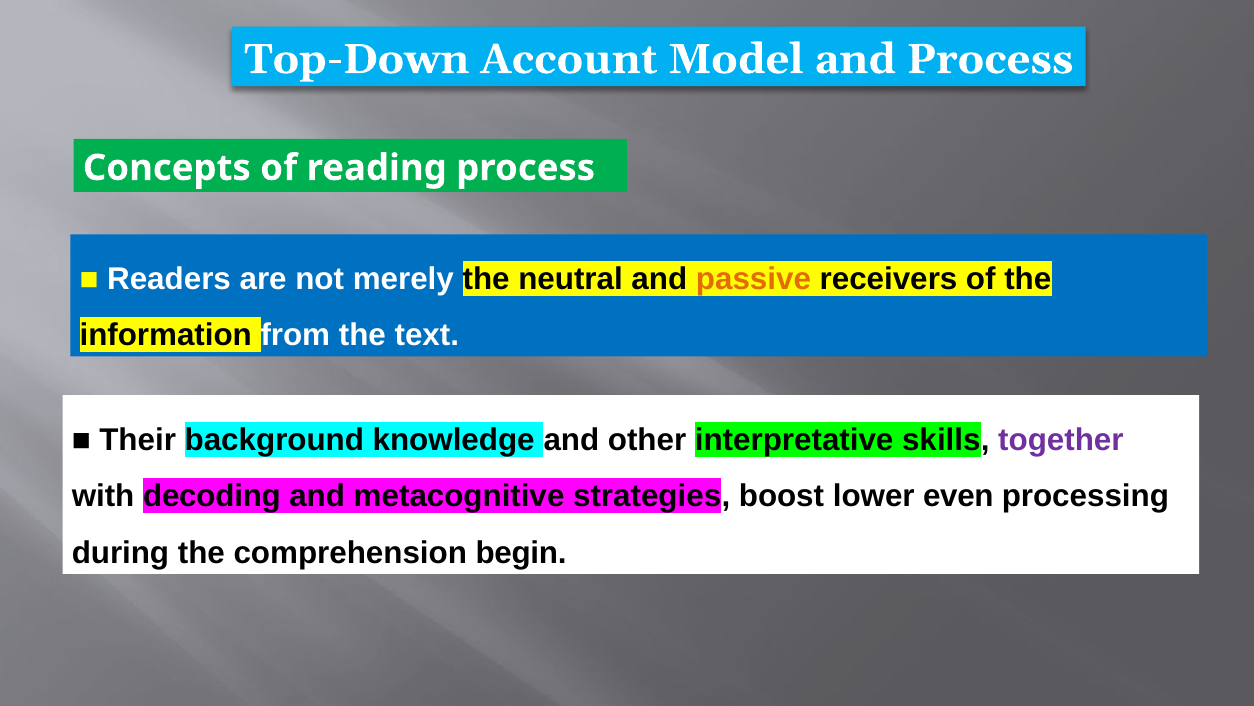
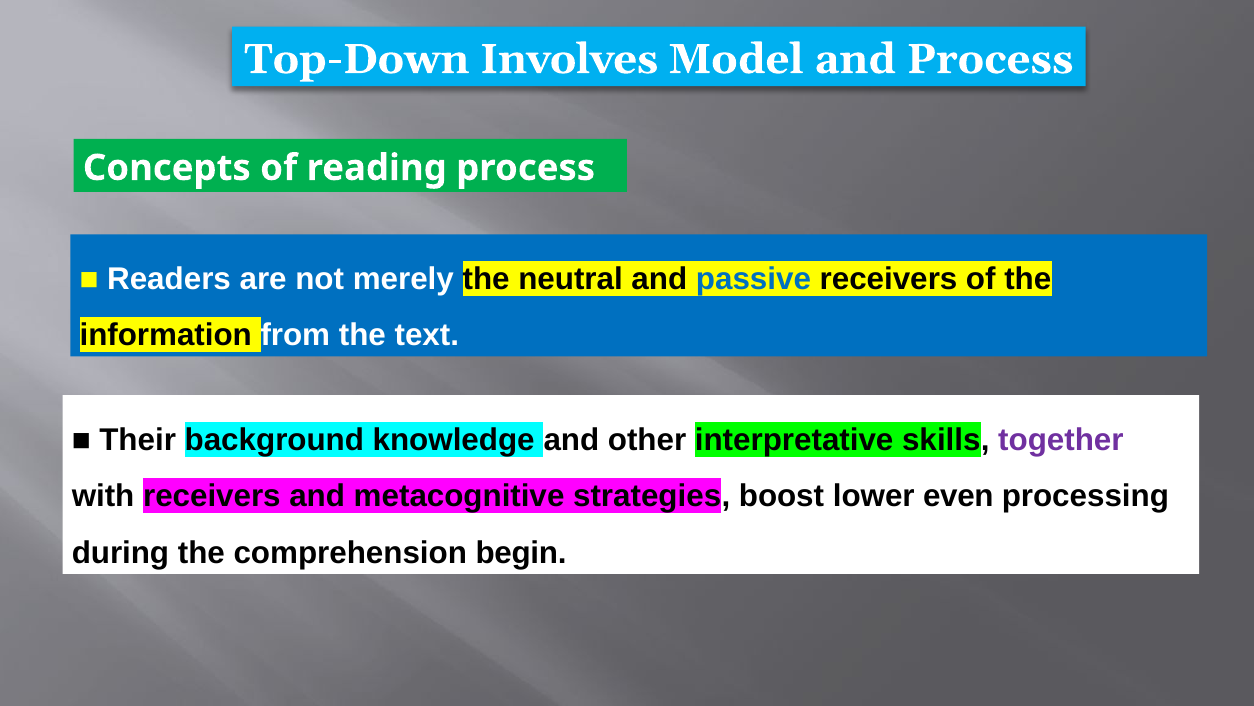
Account: Account -> Involves
passive colour: orange -> blue
with decoding: decoding -> receivers
